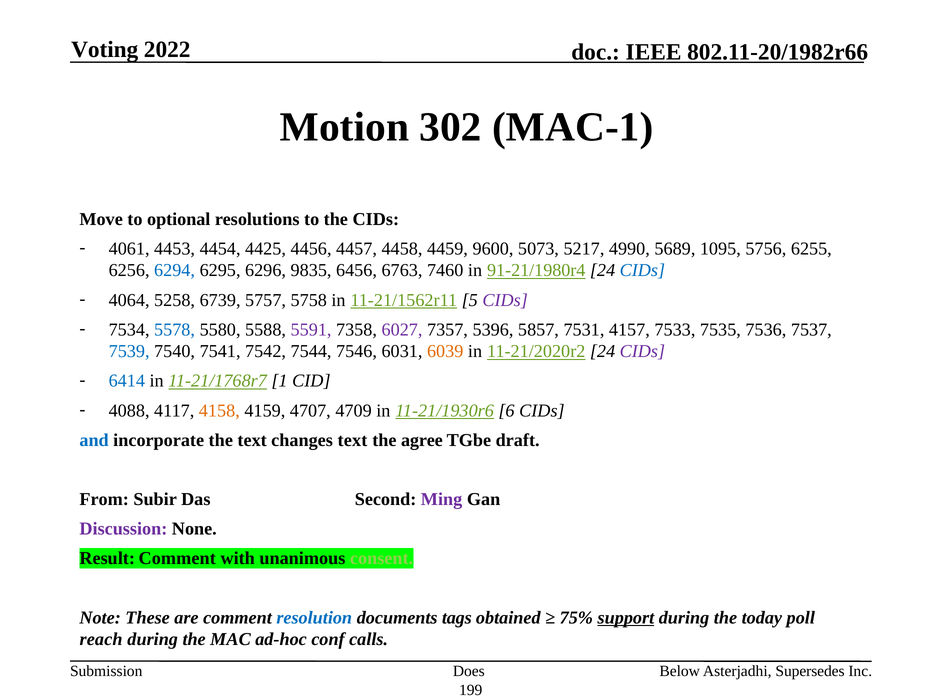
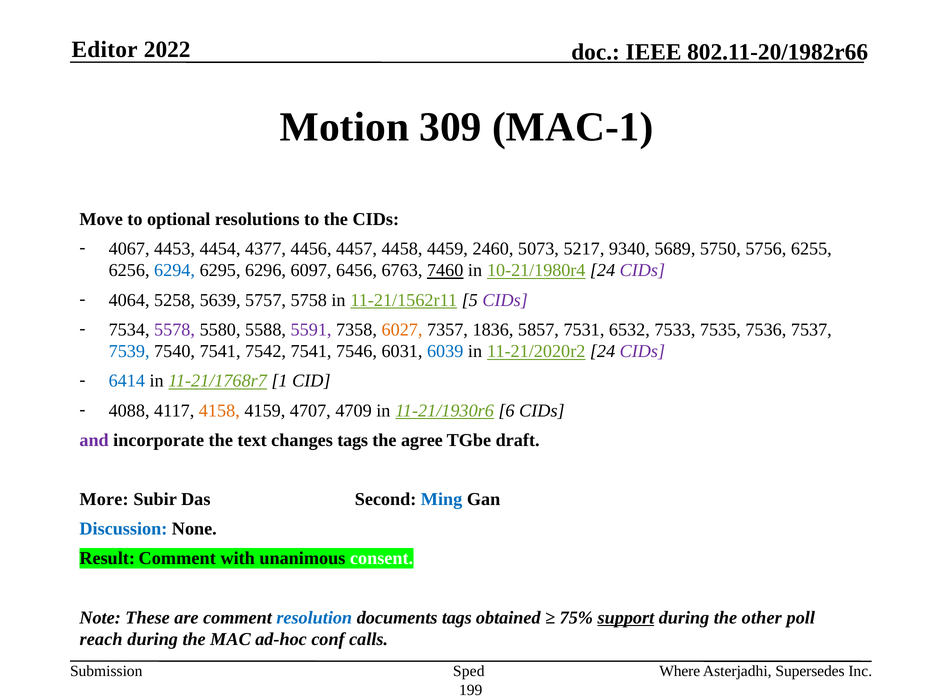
Voting: Voting -> Editor
302: 302 -> 309
4061: 4061 -> 4067
4425: 4425 -> 4377
9600: 9600 -> 2460
4990: 4990 -> 9340
1095: 1095 -> 5750
9835: 9835 -> 6097
7460 underline: none -> present
91-21/1980r4: 91-21/1980r4 -> 10-21/1980r4
CIDs at (642, 271) colour: blue -> purple
6739: 6739 -> 5639
5578 colour: blue -> purple
6027 colour: purple -> orange
5396: 5396 -> 1836
4157: 4157 -> 6532
7542 7544: 7544 -> 7541
6039 colour: orange -> blue
and colour: blue -> purple
changes text: text -> tags
From: From -> More
Ming colour: purple -> blue
Discussion colour: purple -> blue
consent colour: light green -> white
today: today -> other
Does: Does -> Sped
Below: Below -> Where
